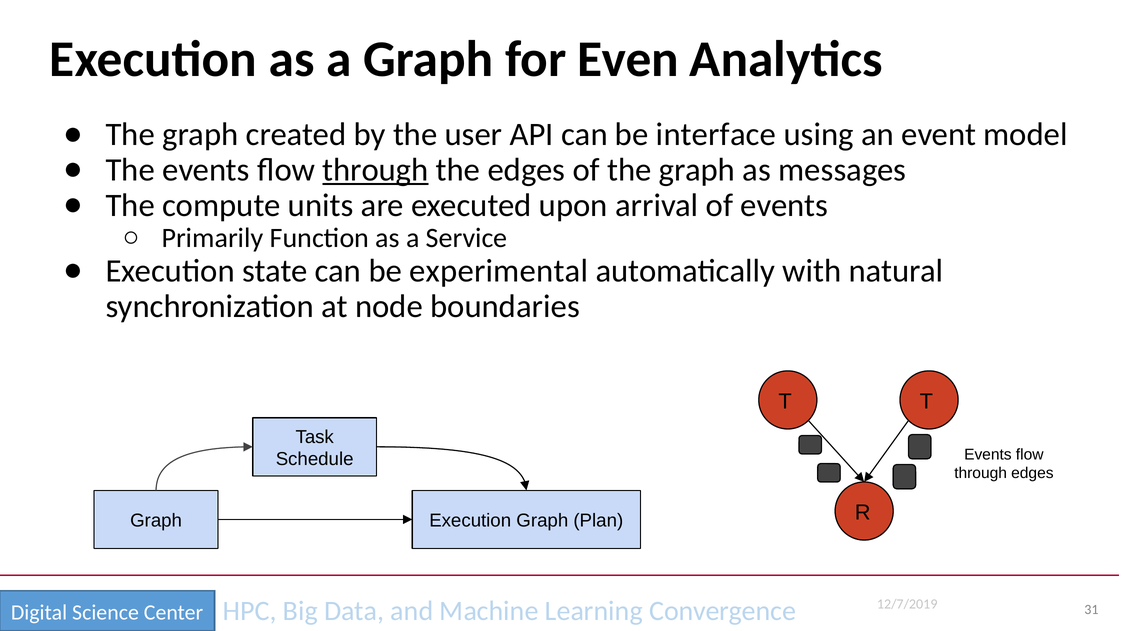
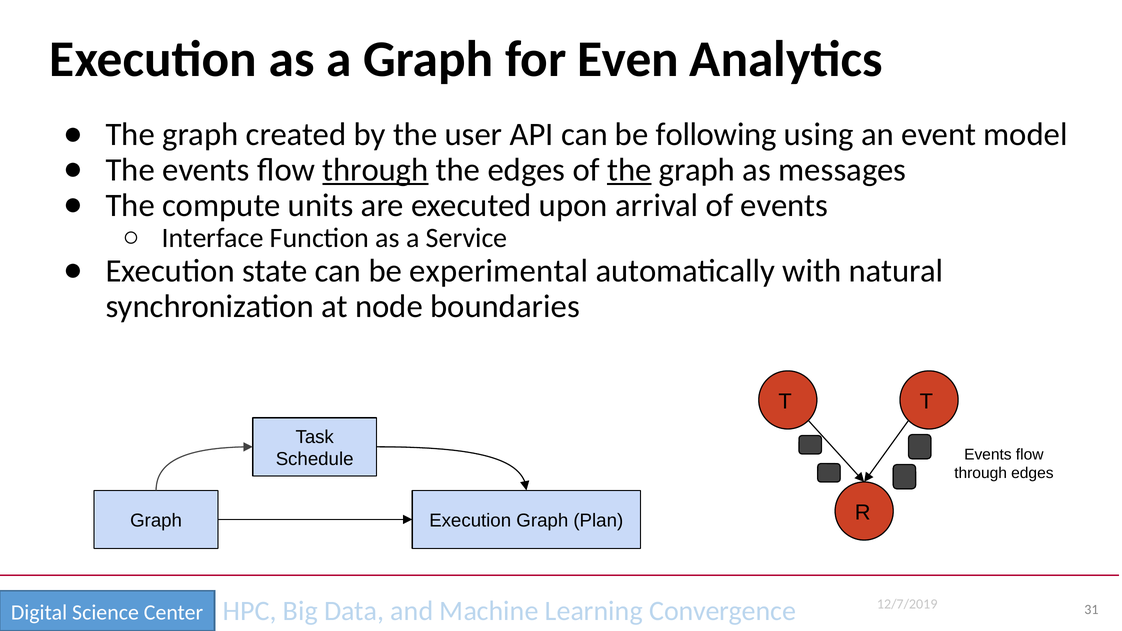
interface: interface -> following
the at (629, 170) underline: none -> present
Primarily: Primarily -> Interface
